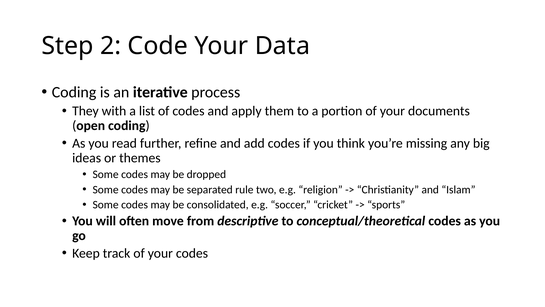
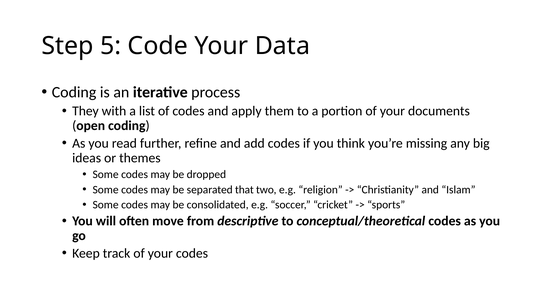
2: 2 -> 5
rule: rule -> that
